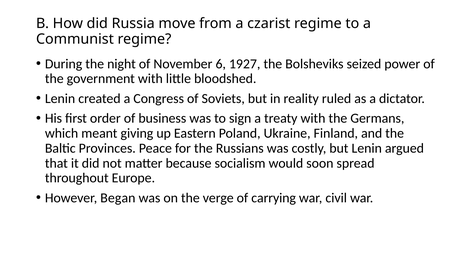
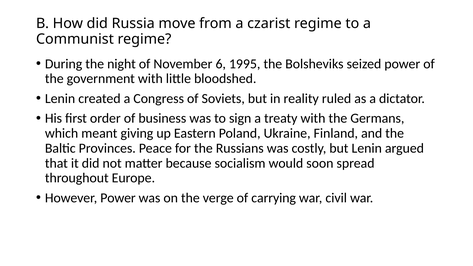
1927: 1927 -> 1995
However Began: Began -> Power
